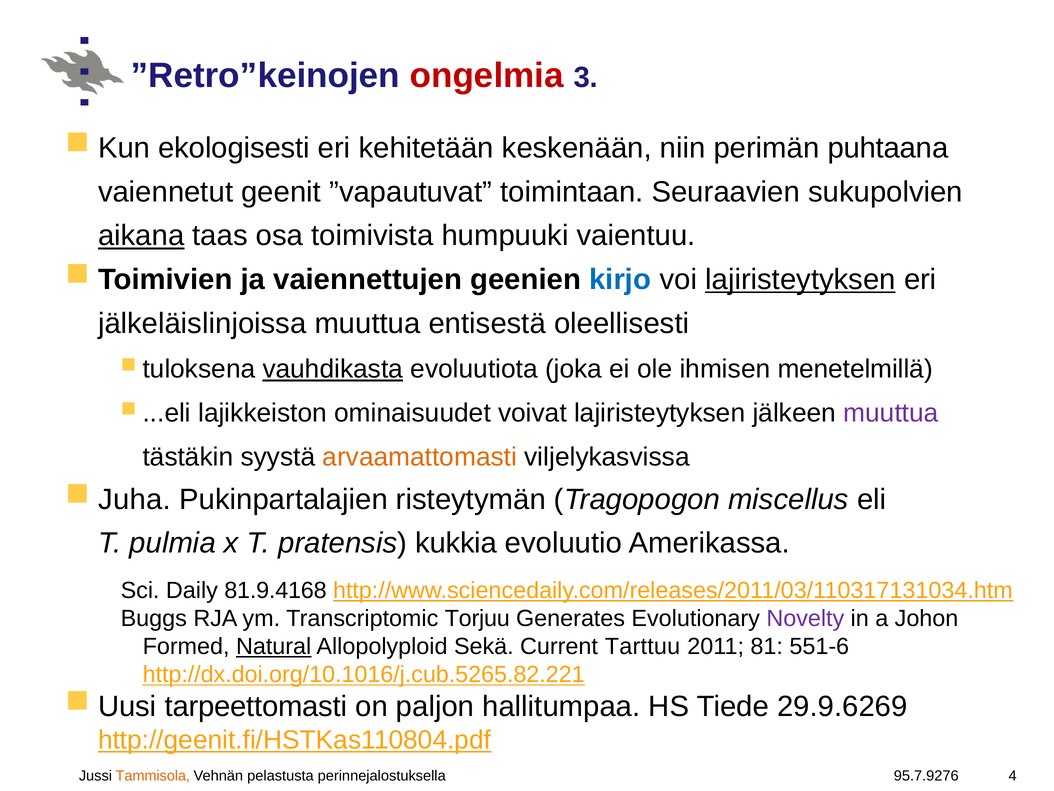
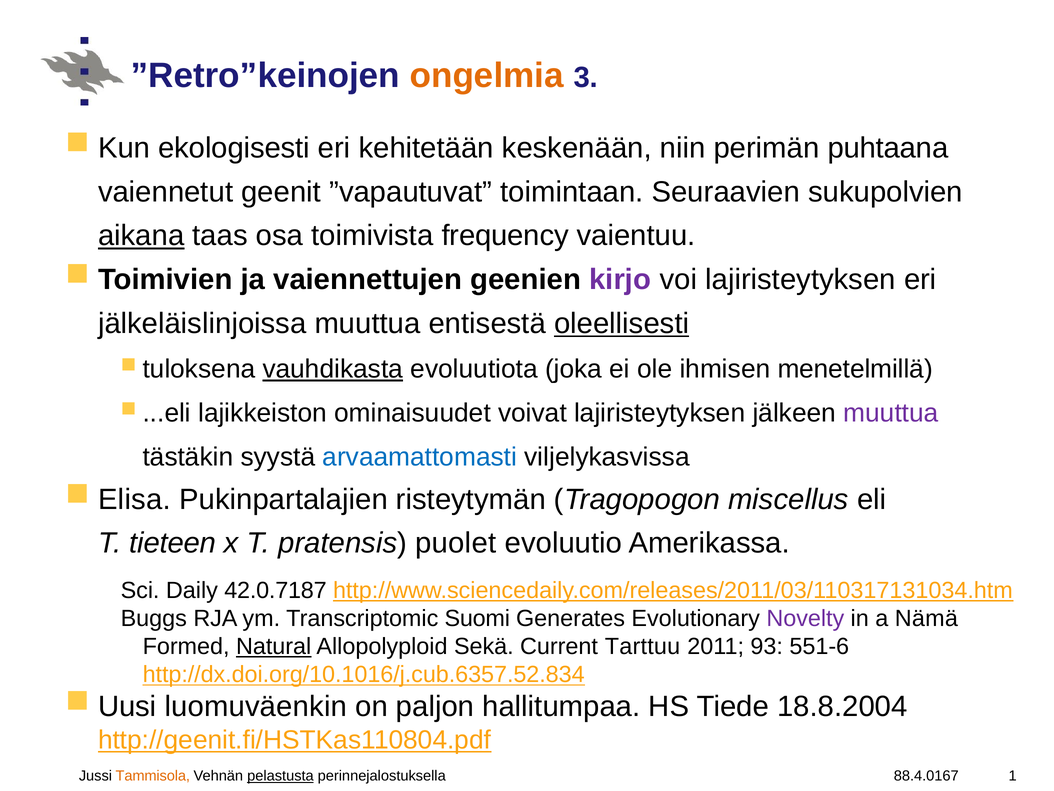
ongelmia colour: red -> orange
humpuuki: humpuuki -> frequency
kirjo colour: blue -> purple
lajiristeytyksen at (800, 280) underline: present -> none
oleellisesti underline: none -> present
arvaamattomasti colour: orange -> blue
Juha: Juha -> Elisa
pulmia: pulmia -> tieteen
kukkia: kukkia -> puolet
81.9.4168: 81.9.4168 -> 42.0.7187
Torjuu: Torjuu -> Suomi
Johon: Johon -> Nämä
81: 81 -> 93
http://dx.doi.org/10.1016/j.cub.5265.82.221: http://dx.doi.org/10.1016/j.cub.5265.82.221 -> http://dx.doi.org/10.1016/j.cub.6357.52.834
tarpeettomasti: tarpeettomasti -> luomuväenkin
29.9.6269: 29.9.6269 -> 18.8.2004
pelastusta underline: none -> present
95.7.9276: 95.7.9276 -> 88.4.0167
4: 4 -> 1
